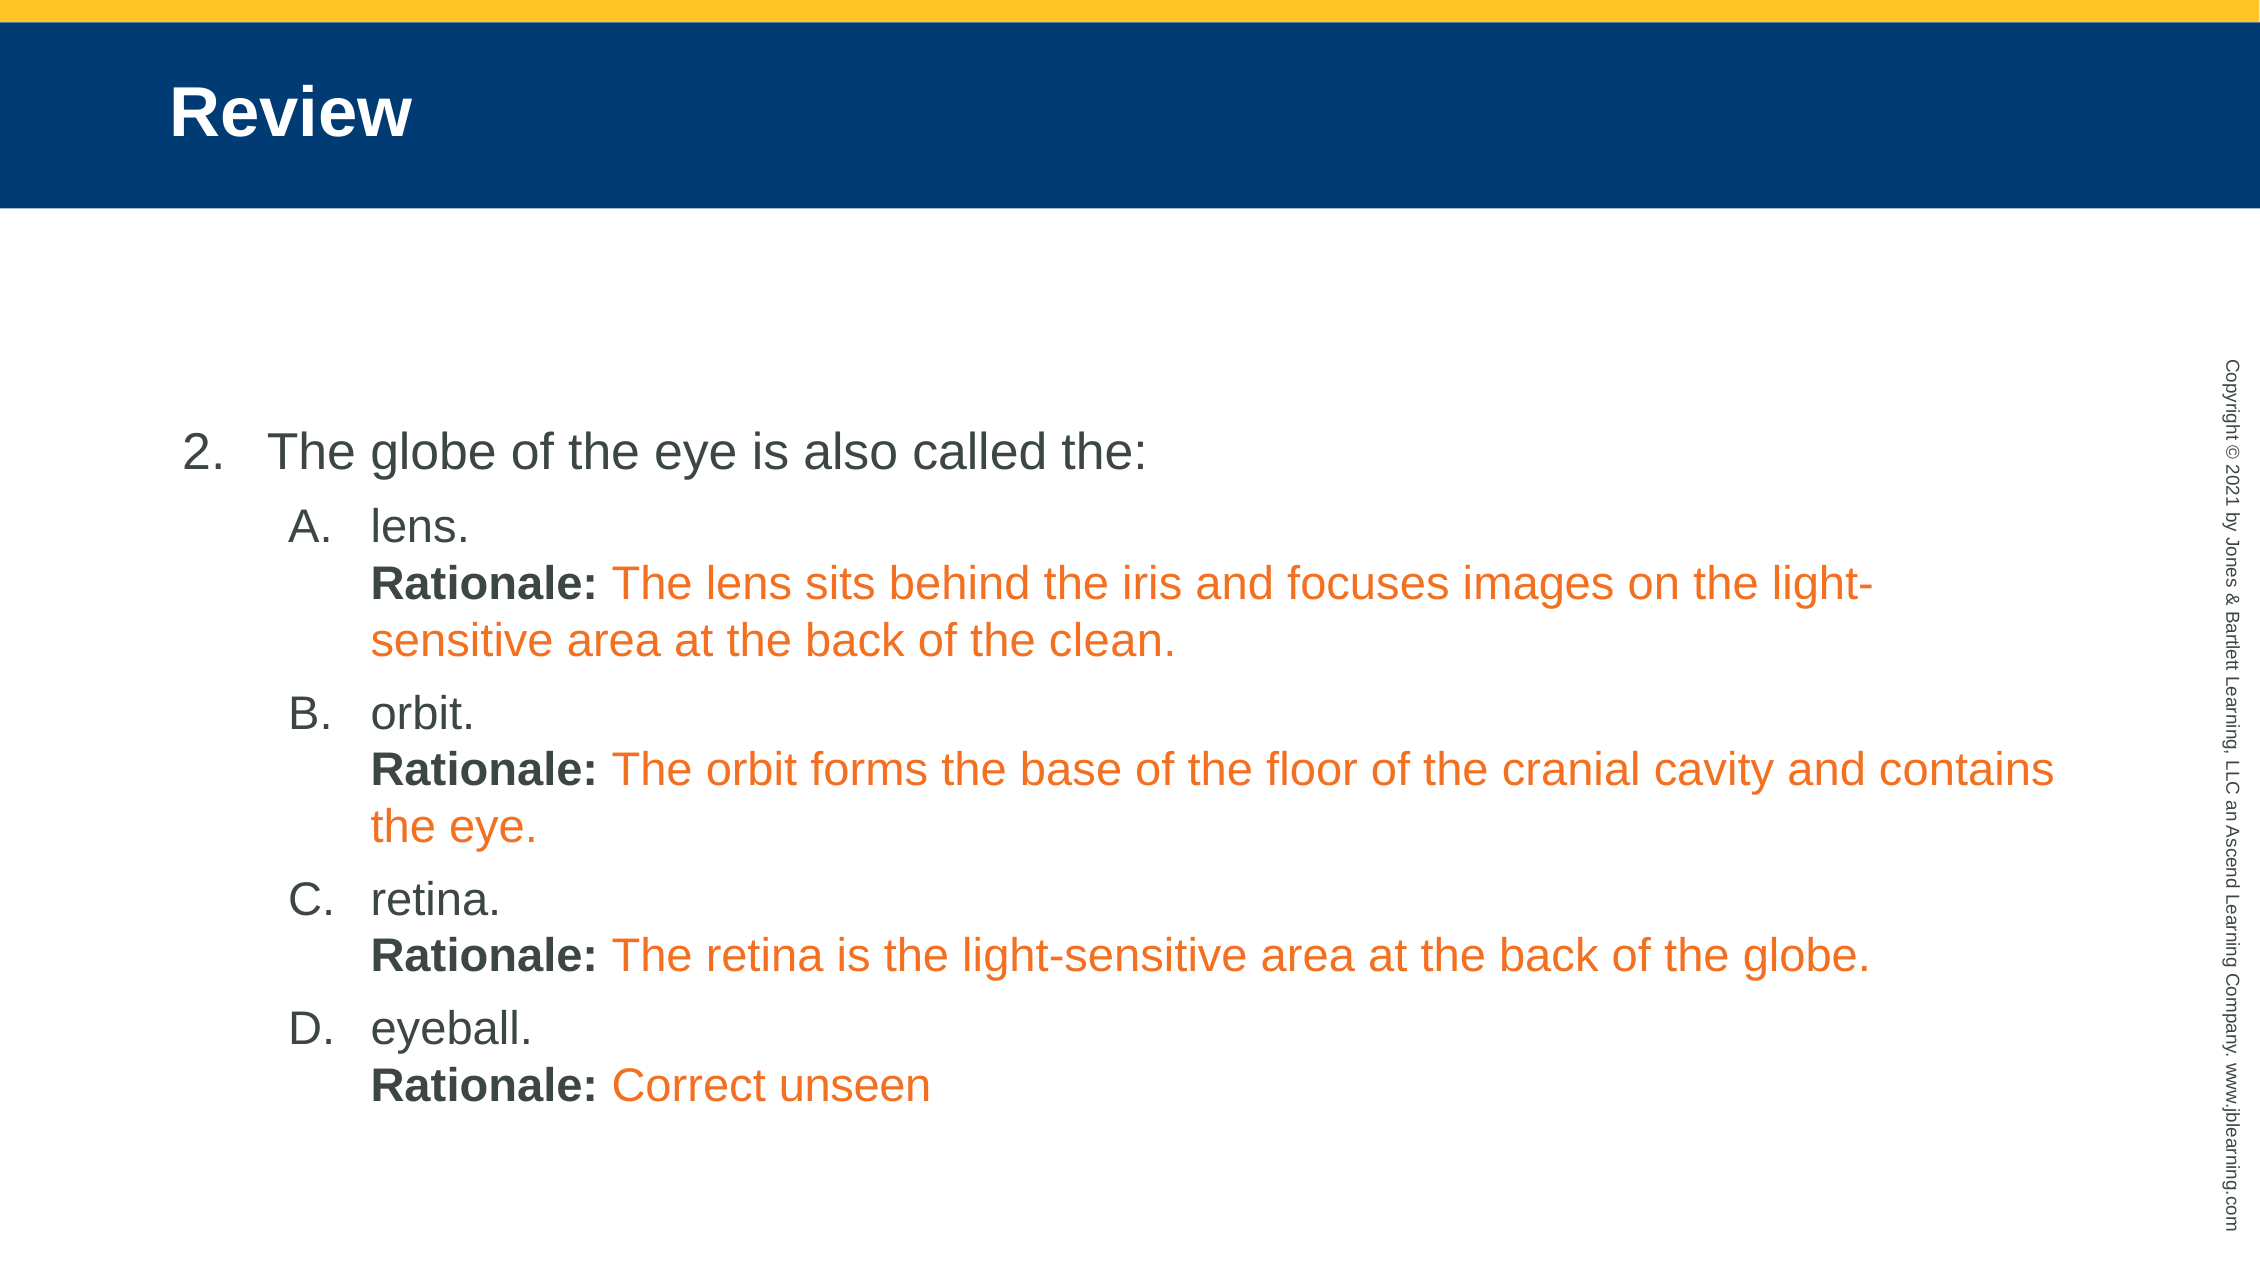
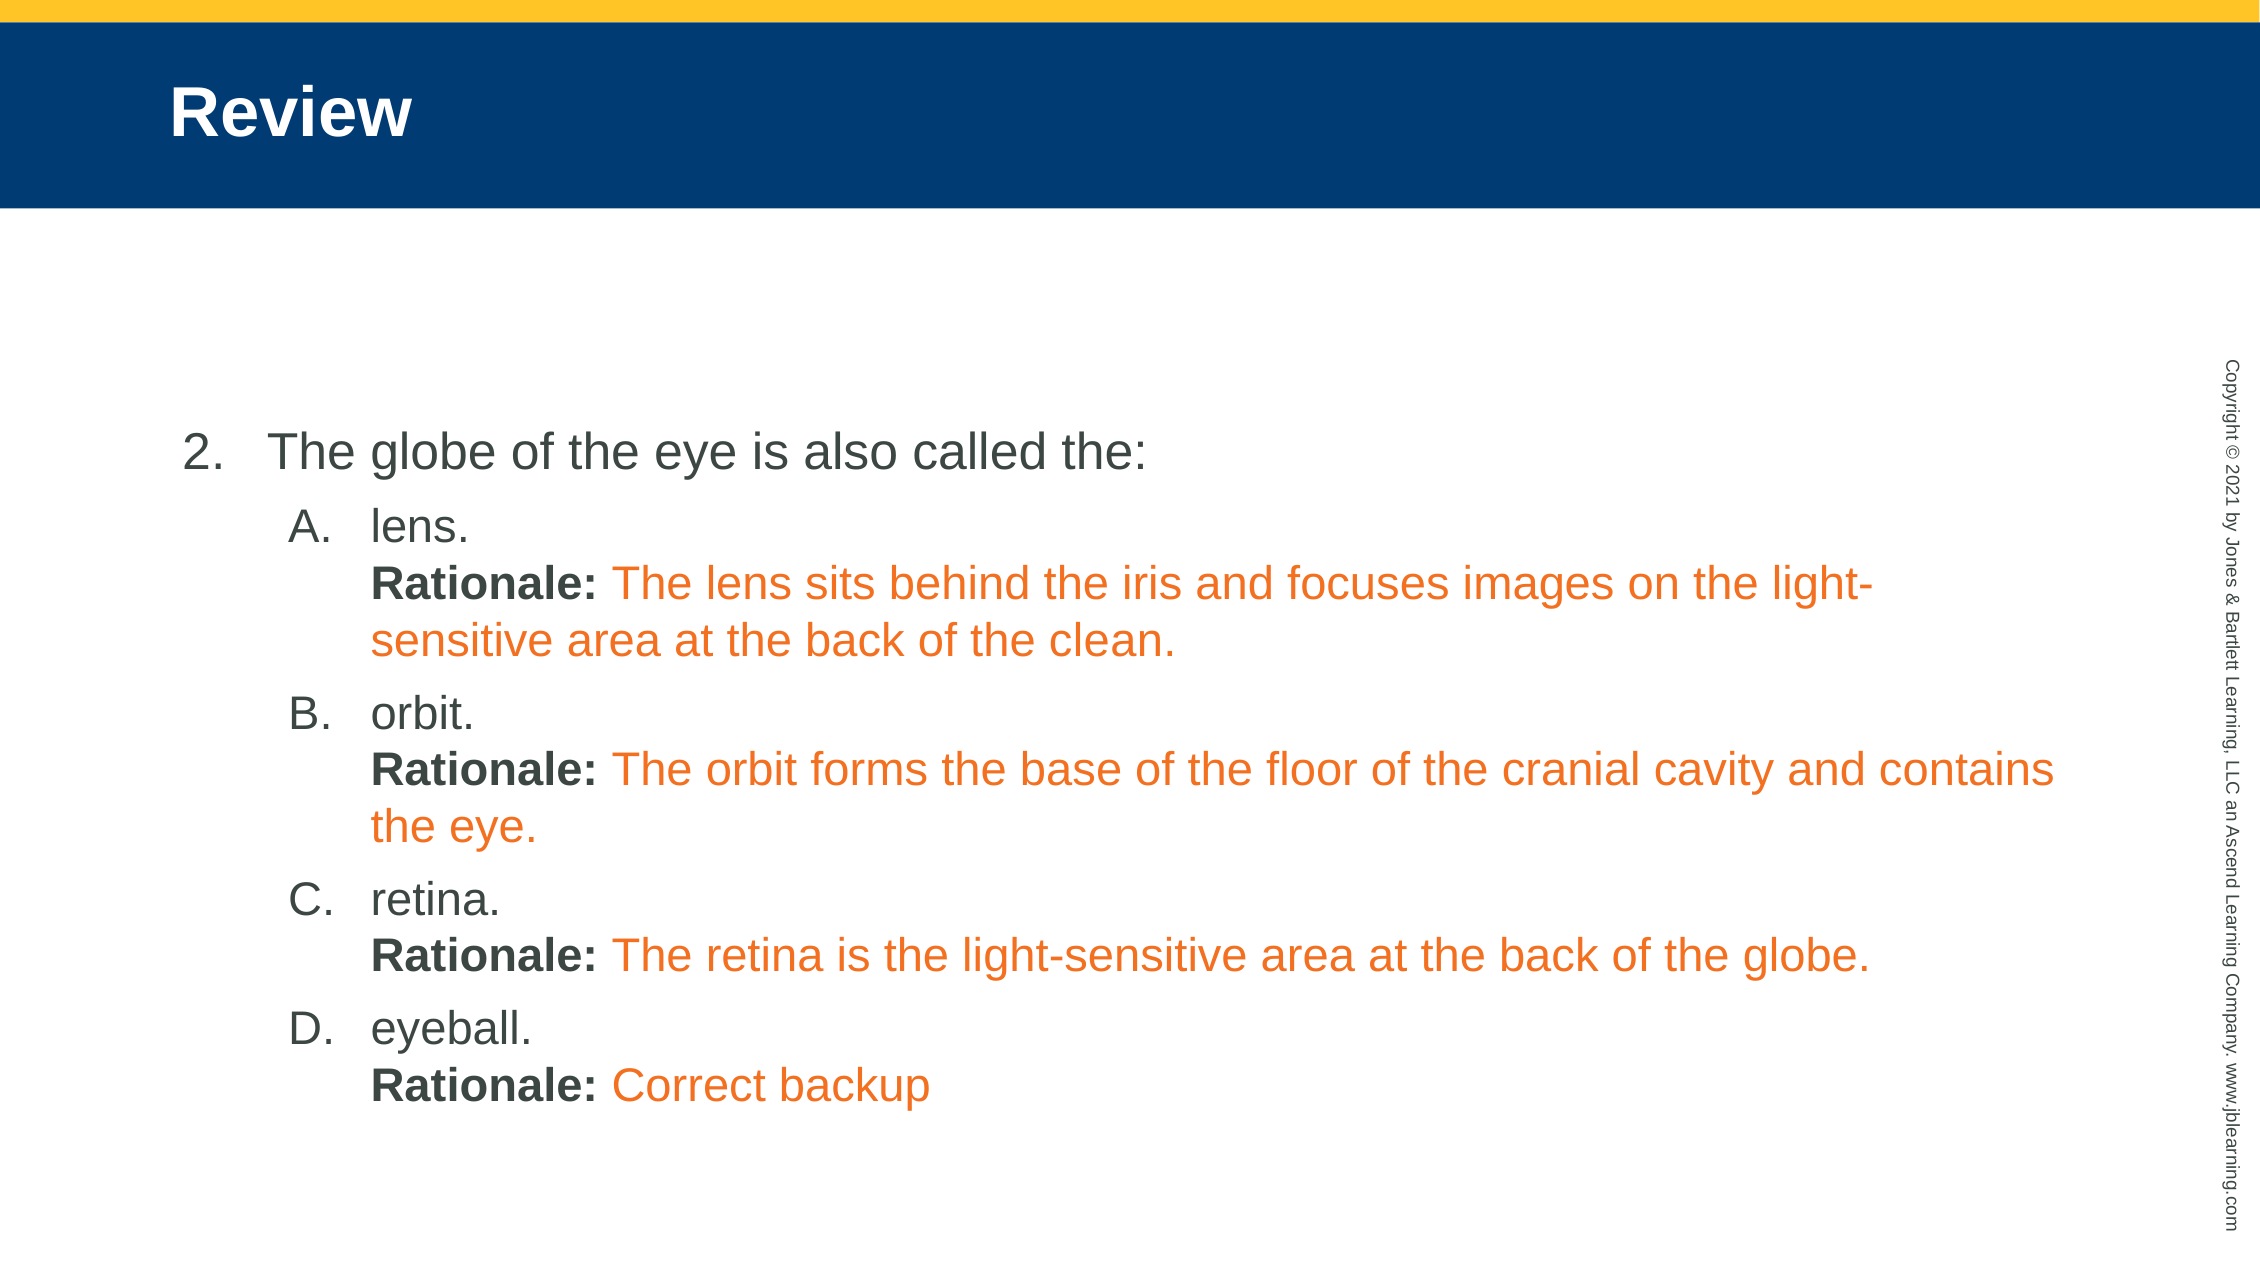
unseen: unseen -> backup
